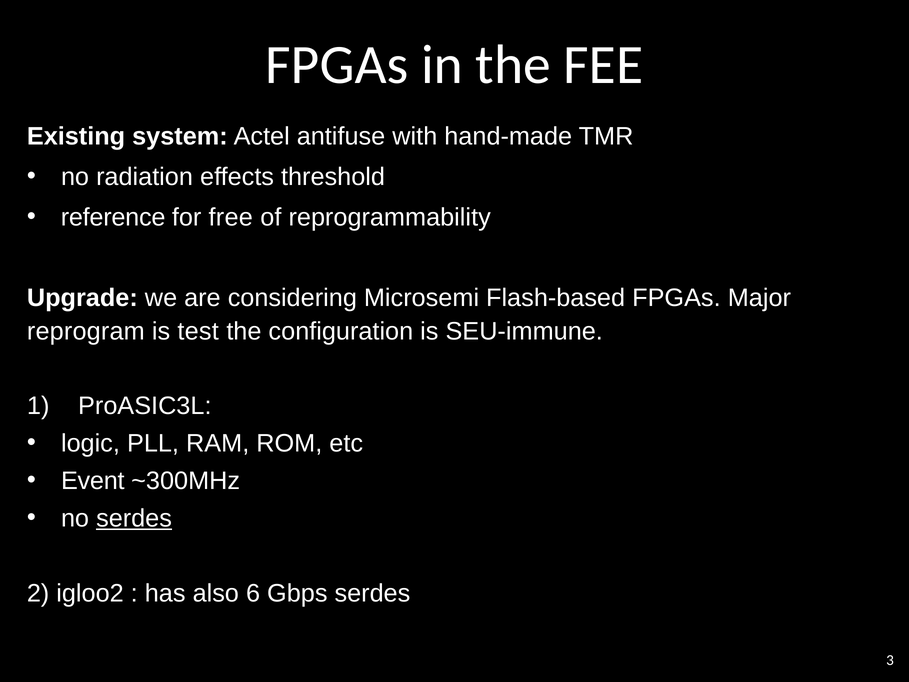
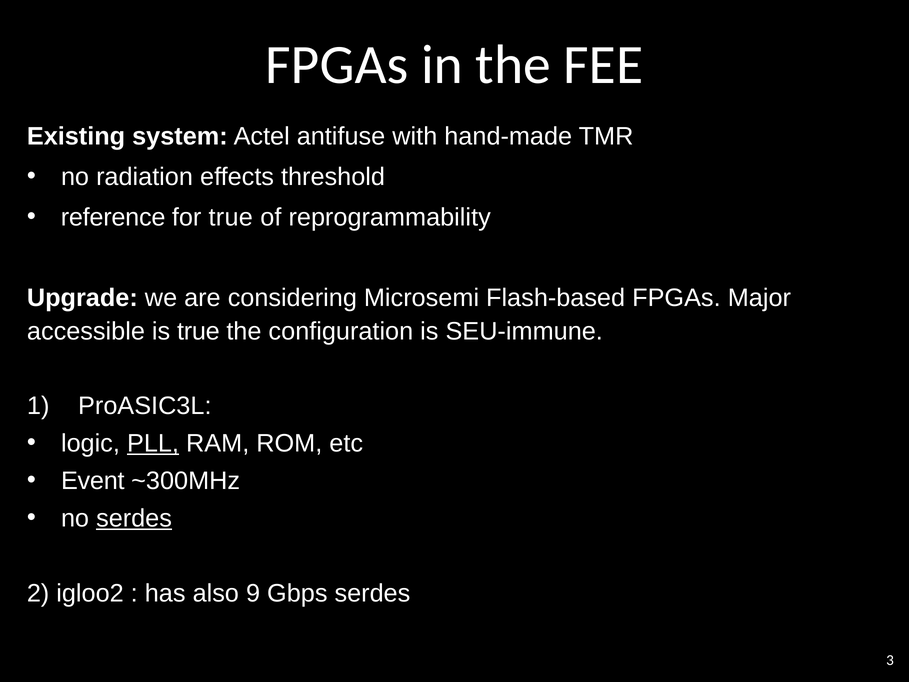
for free: free -> true
reprogram: reprogram -> accessible
is test: test -> true
PLL underline: none -> present
6: 6 -> 9
